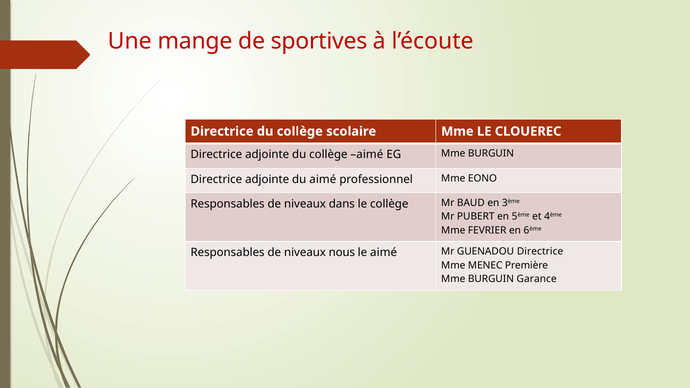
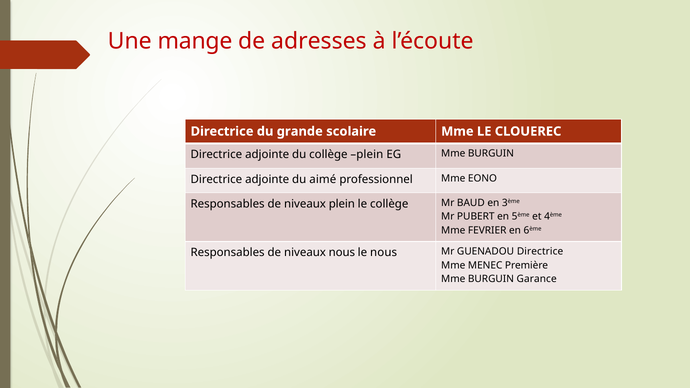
sportives: sportives -> adresses
Directrice du collège: collège -> grande
collège aimé: aimé -> plein
niveaux dans: dans -> plein
le aimé: aimé -> nous
